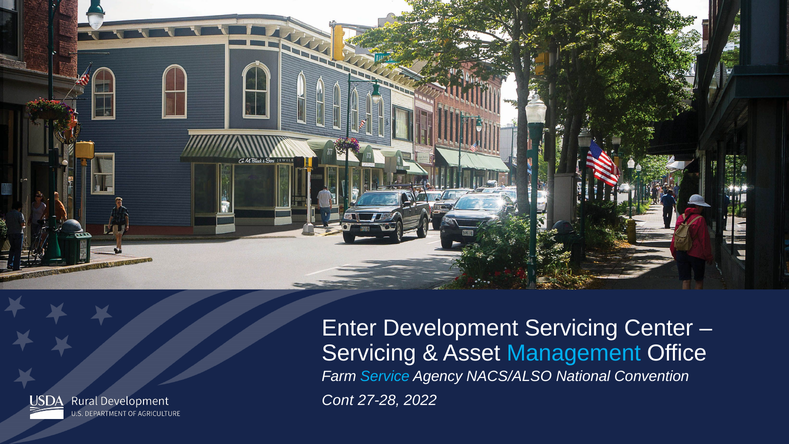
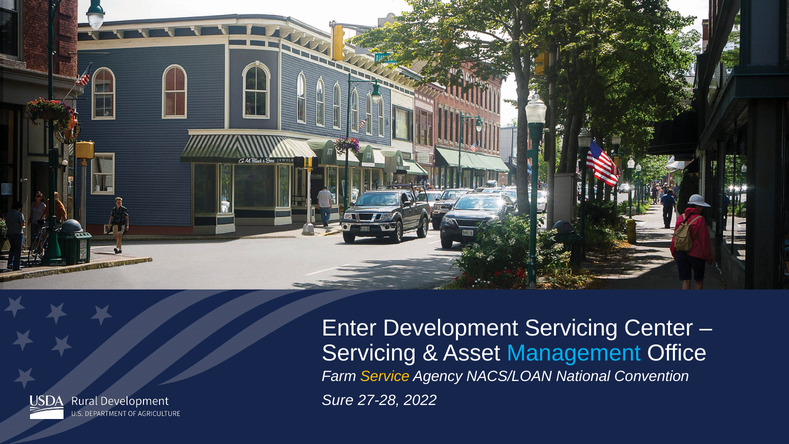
Service colour: light blue -> yellow
NACS/ALSO: NACS/ALSO -> NACS/LOAN
Cont: Cont -> Sure
